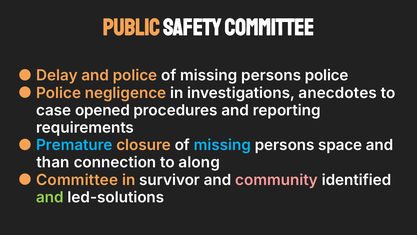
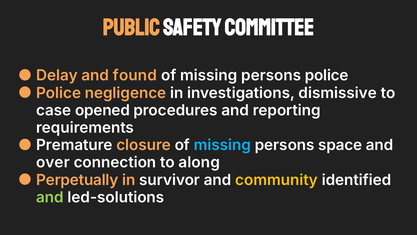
and police: police -> found
anecdotes: anecdotes -> dismissive
Premature colour: light blue -> white
than: than -> over
Committee at (77, 180): Committee -> Perpetually
community colour: pink -> yellow
